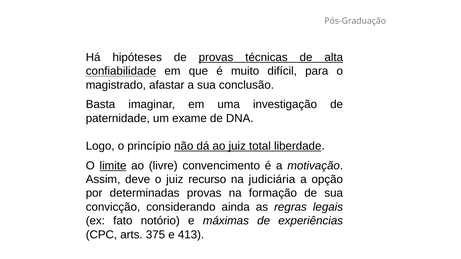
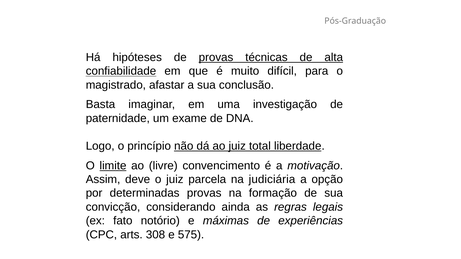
recurso: recurso -> parcela
375: 375 -> 308
413: 413 -> 575
